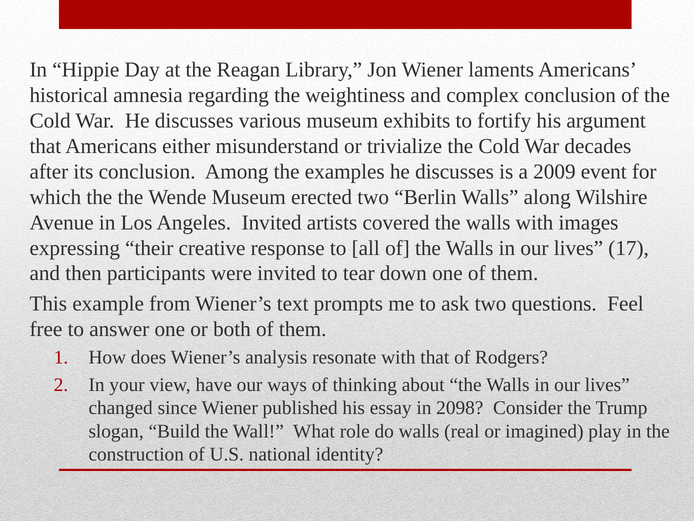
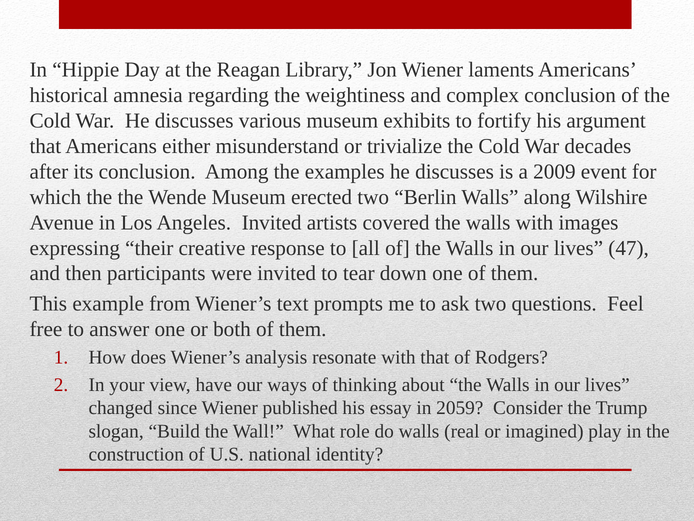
17: 17 -> 47
2098: 2098 -> 2059
